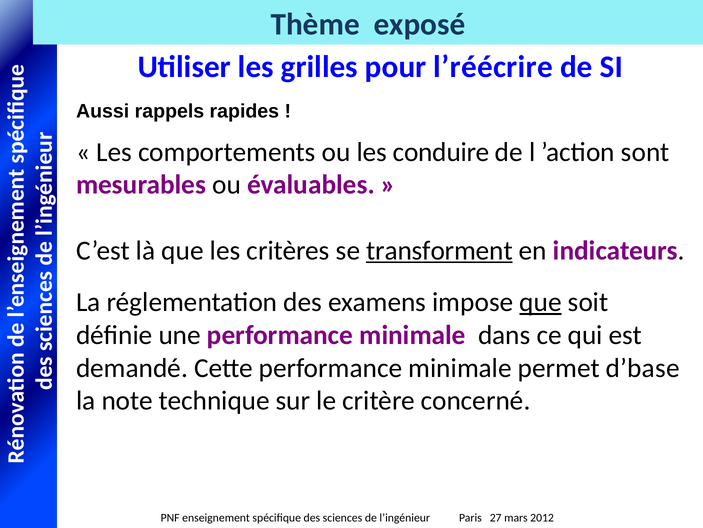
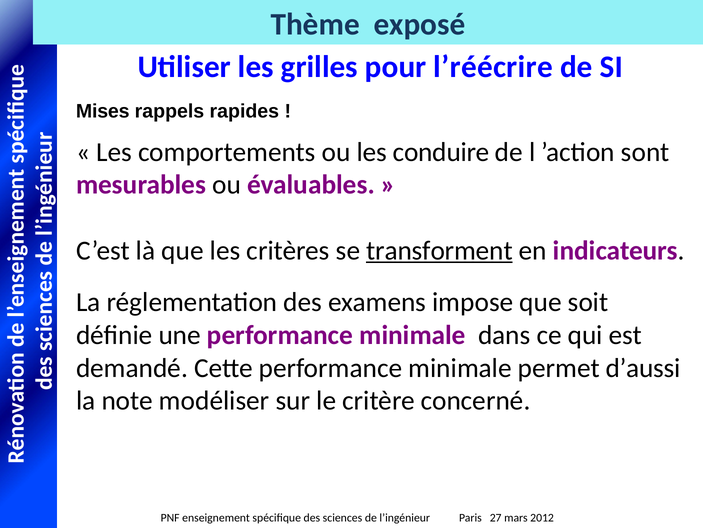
Aussi: Aussi -> Mises
que at (541, 302) underline: present -> none
d’base: d’base -> d’aussi
technique: technique -> modéliser
